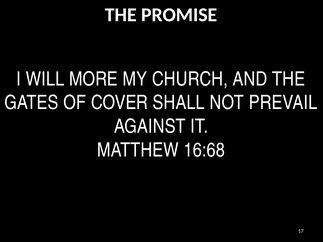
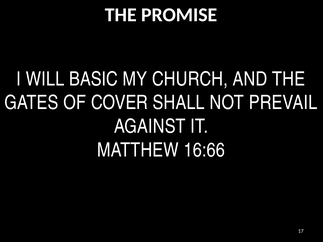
MORE: MORE -> BASIC
16:68: 16:68 -> 16:66
